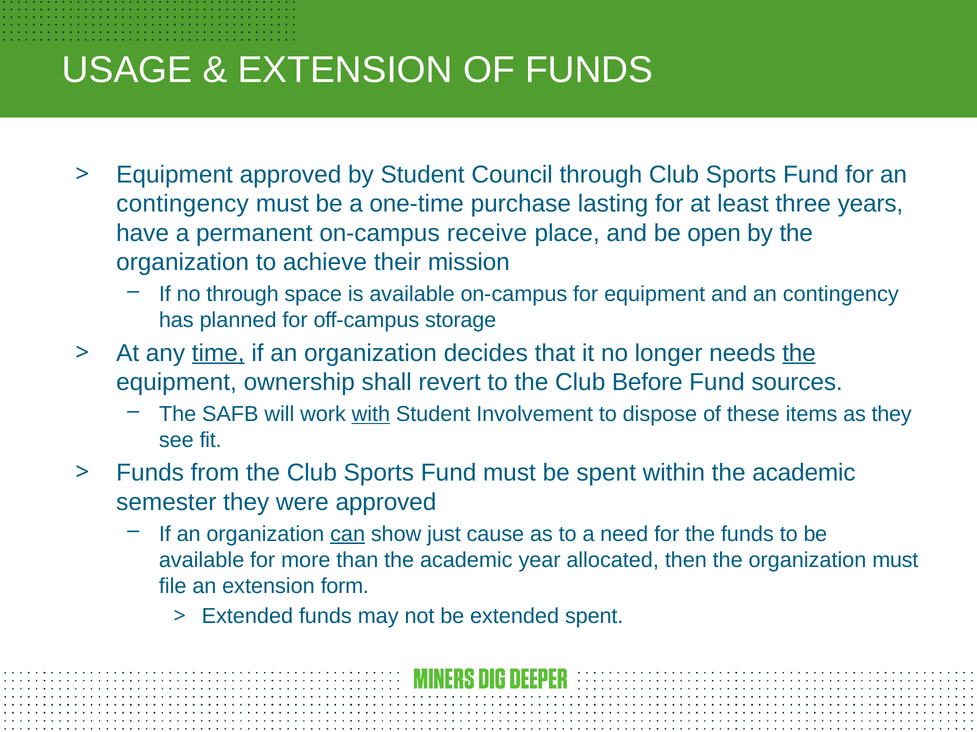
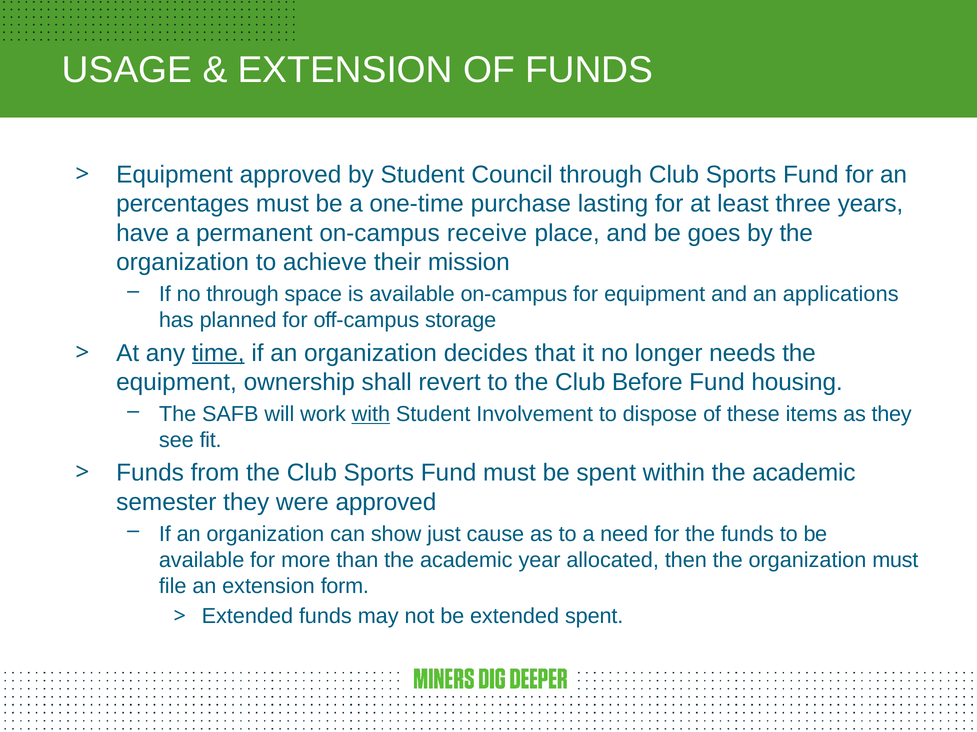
contingency at (182, 204): contingency -> percentages
open: open -> goes
and an contingency: contingency -> applications
the at (799, 353) underline: present -> none
sources: sources -> housing
can underline: present -> none
